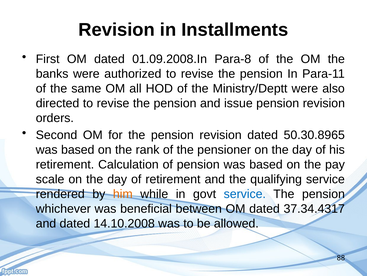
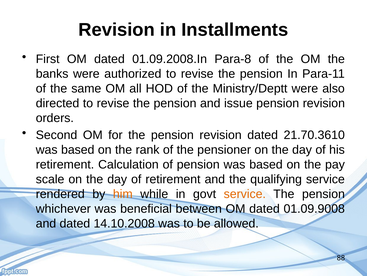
50.30.8965: 50.30.8965 -> 21.70.3610
service at (245, 194) colour: blue -> orange
37.34.4317: 37.34.4317 -> 01.09.9008
